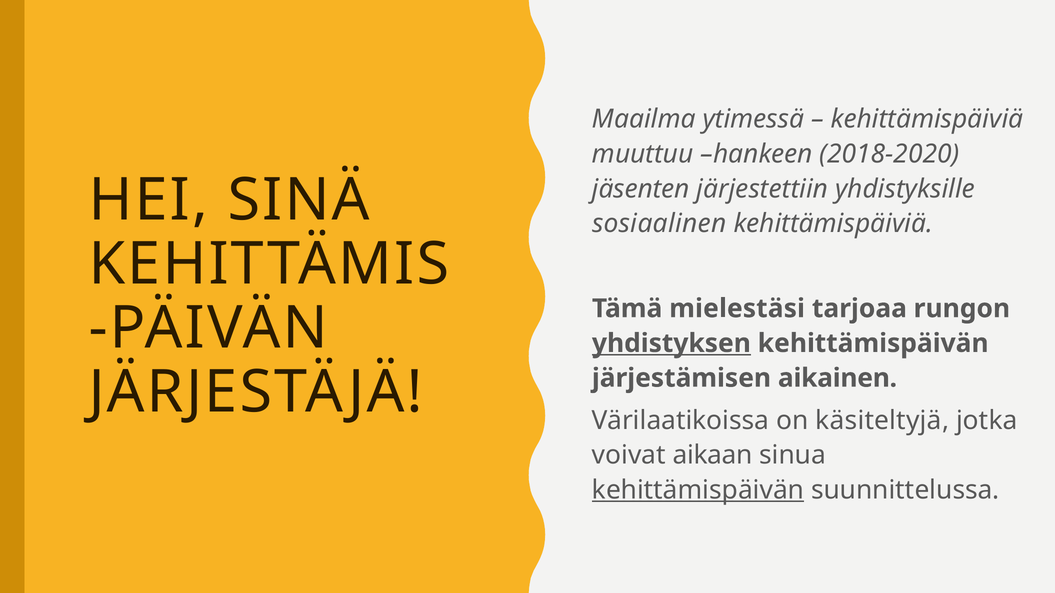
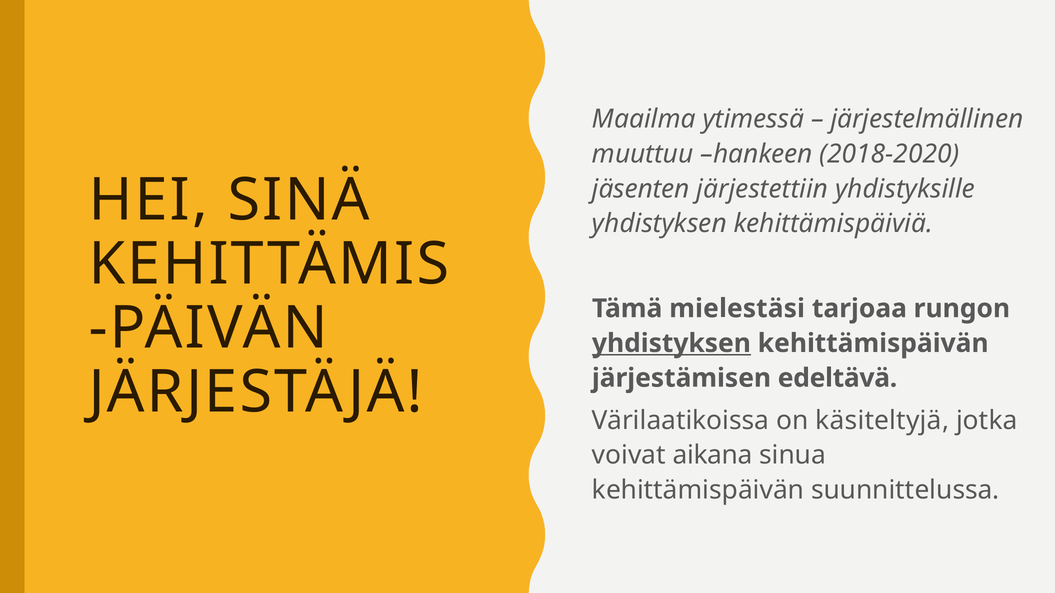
kehittämispäiviä at (927, 119): kehittämispäiviä -> järjestelmällinen
sosiaalinen at (659, 224): sosiaalinen -> yhdistyksen
aikainen: aikainen -> edeltävä
aikaan: aikaan -> aikana
kehittämispäivän at (698, 490) underline: present -> none
